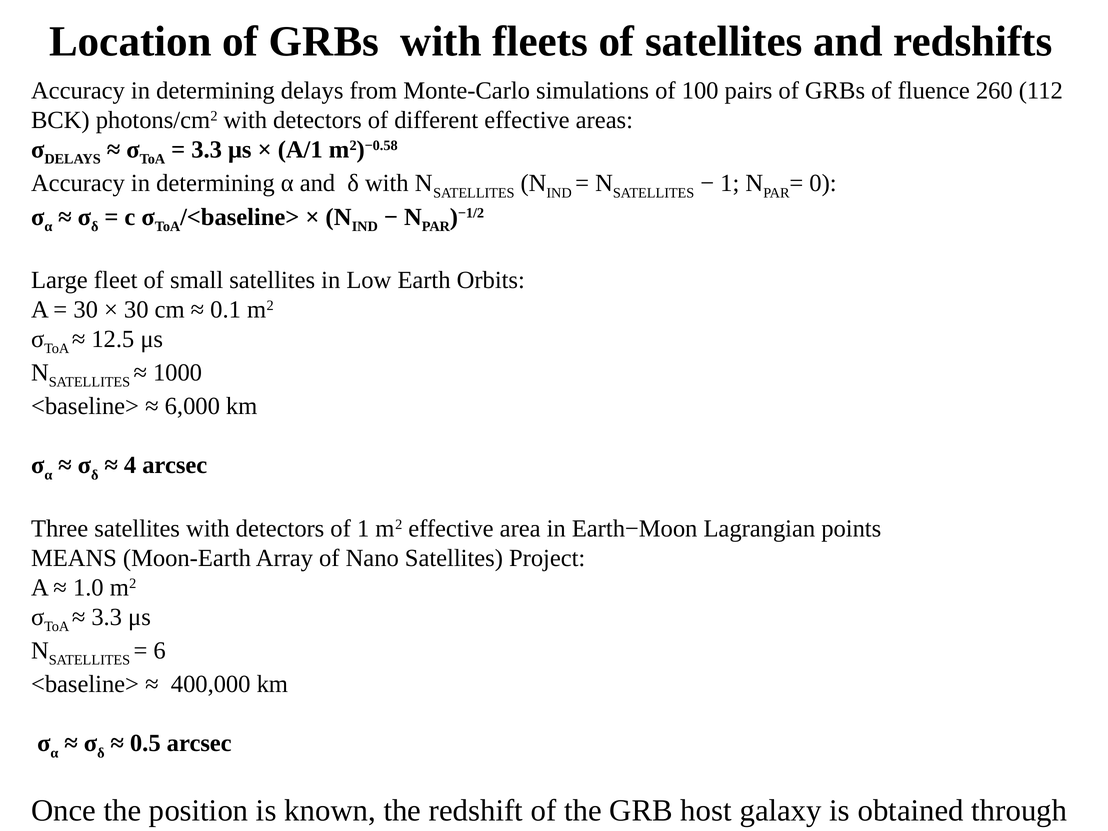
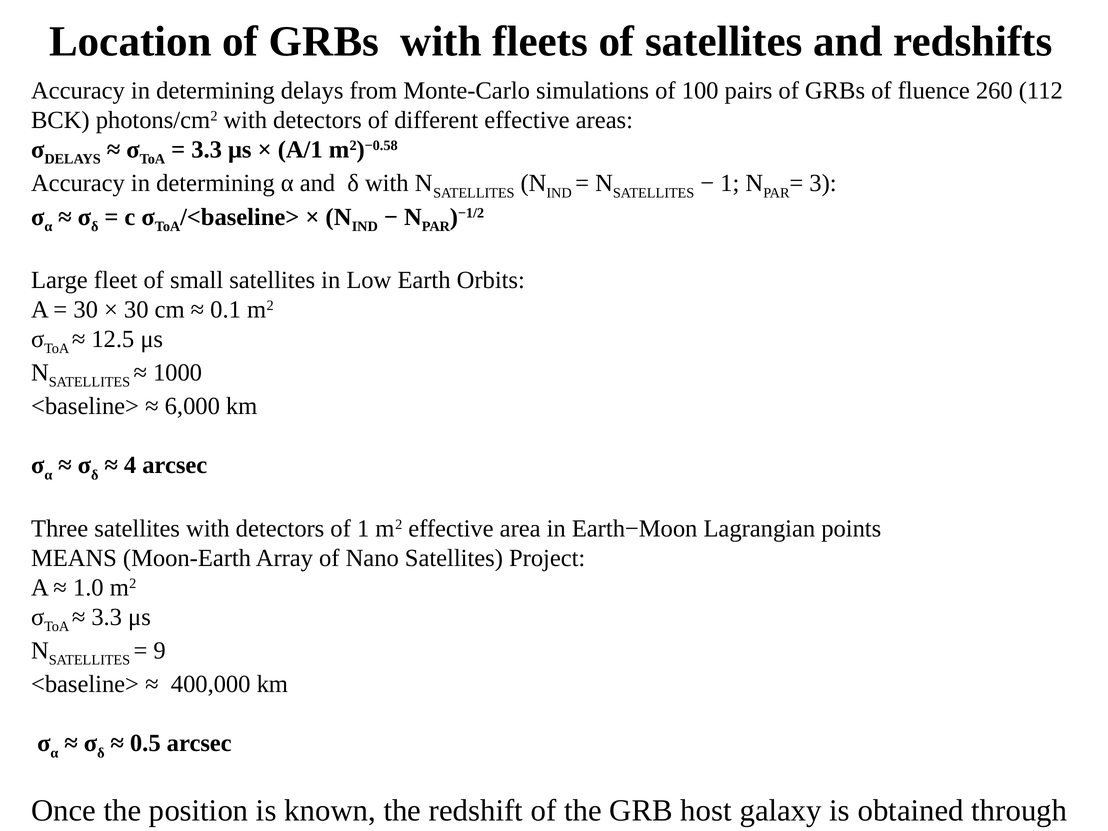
0: 0 -> 3
6: 6 -> 9
